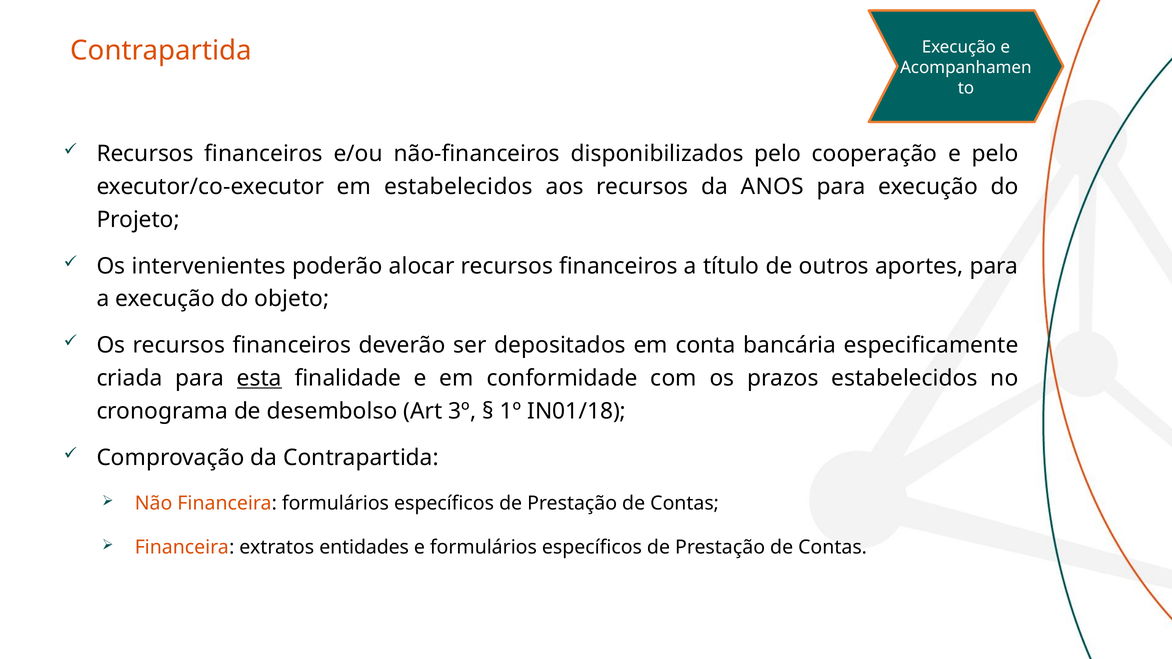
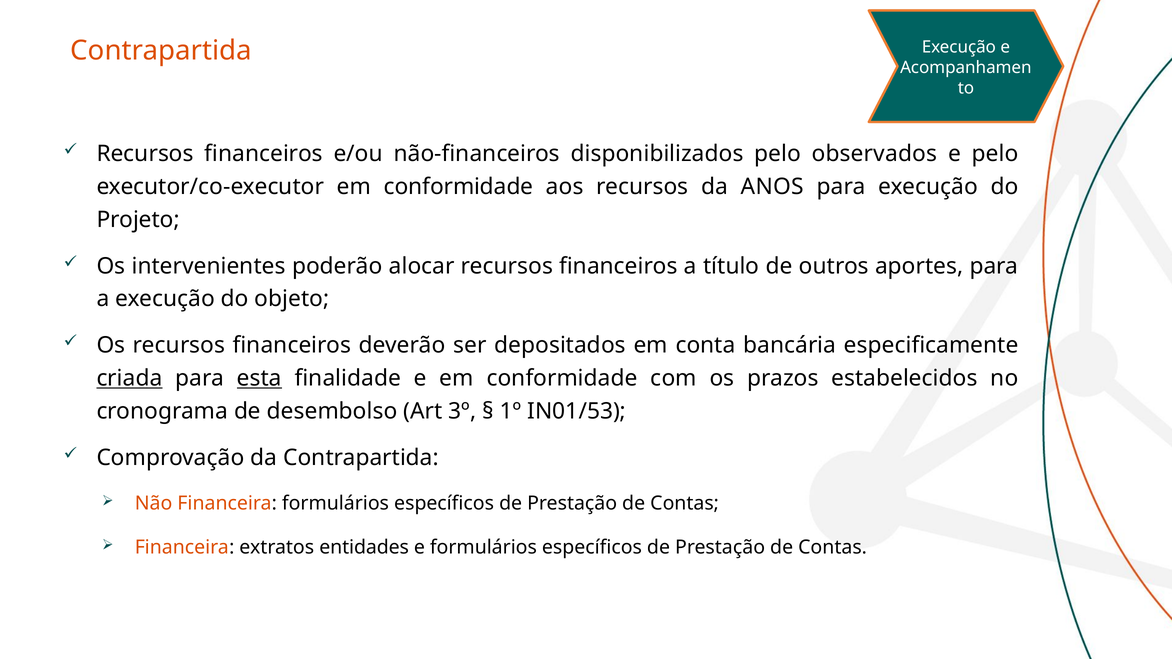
cooperação: cooperação -> observados
executor/co-executor em estabelecidos: estabelecidos -> conformidade
criada underline: none -> present
IN01/18: IN01/18 -> IN01/53
